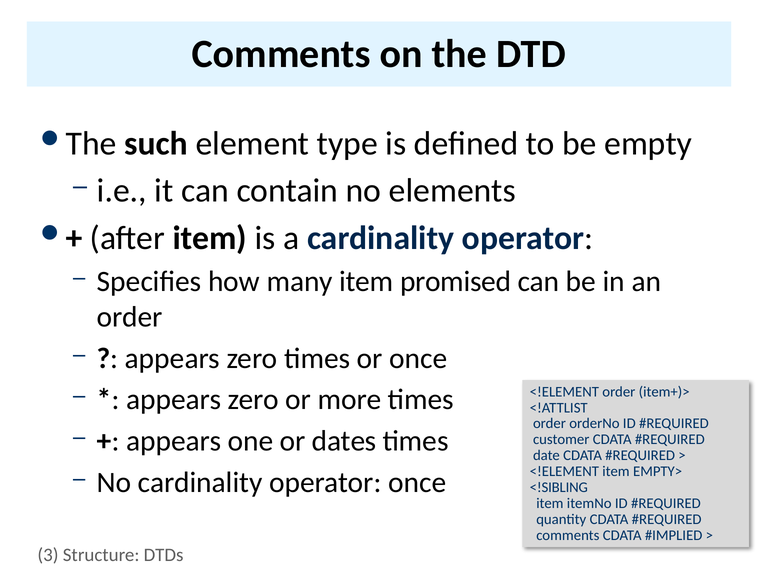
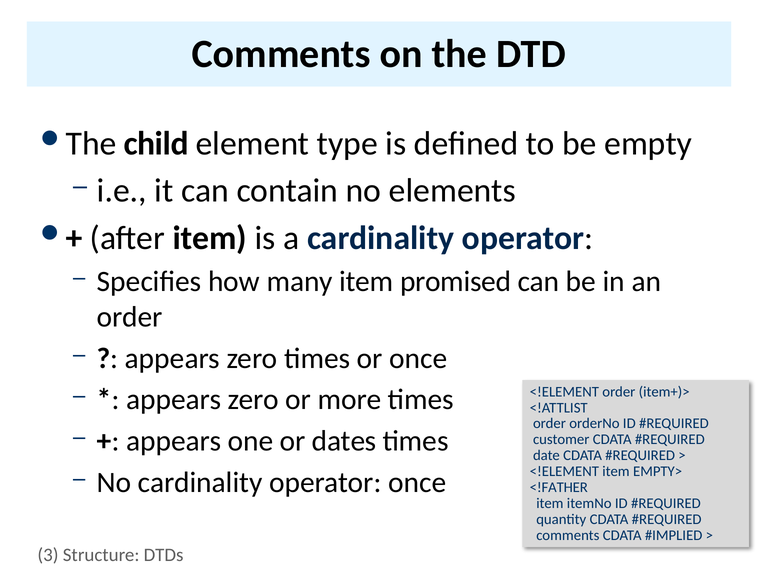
such: such -> child
<!SIBLING: <!SIBLING -> <!FATHER
